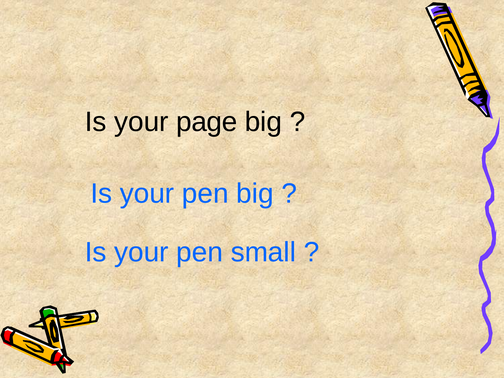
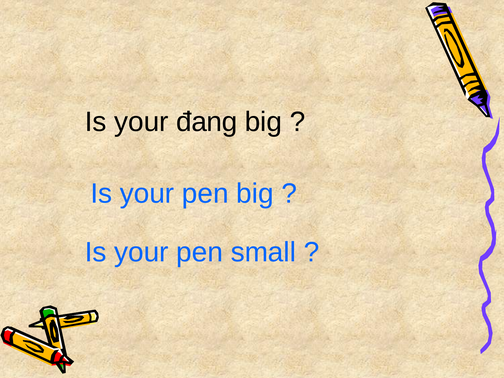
page: page -> đang
